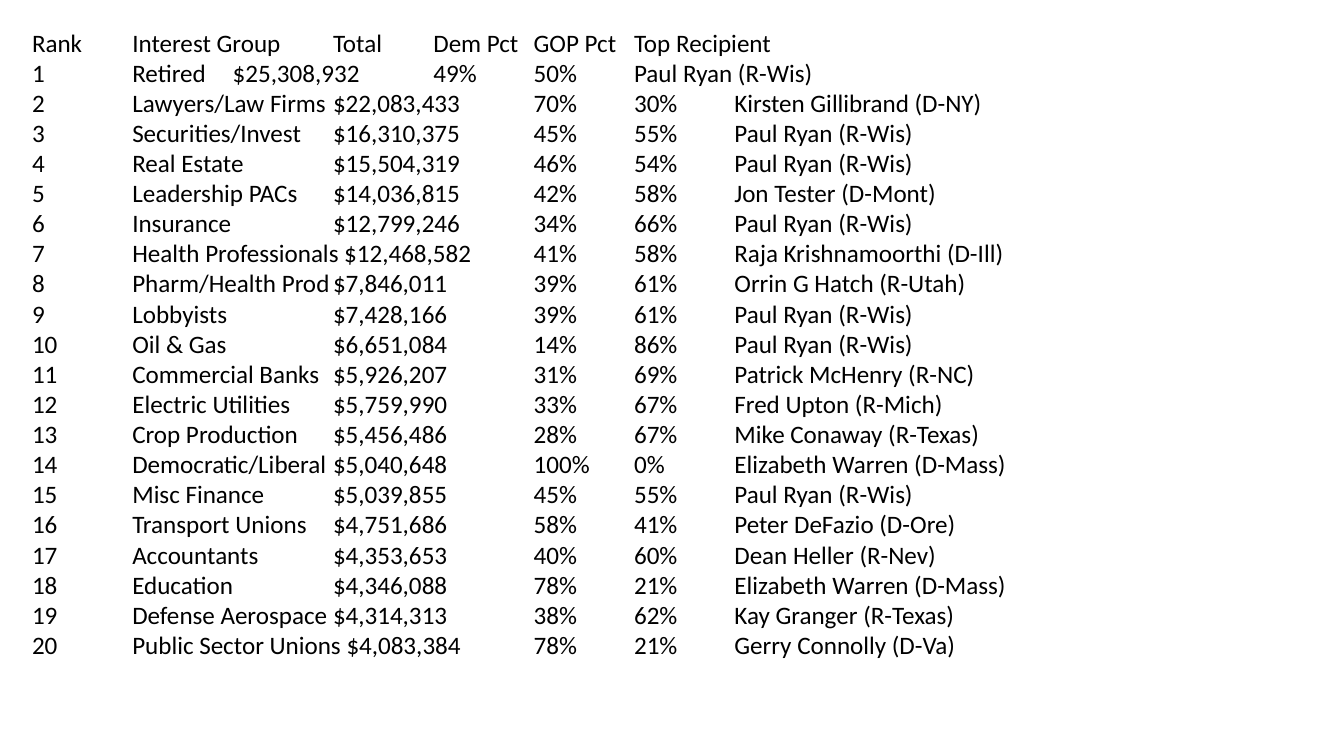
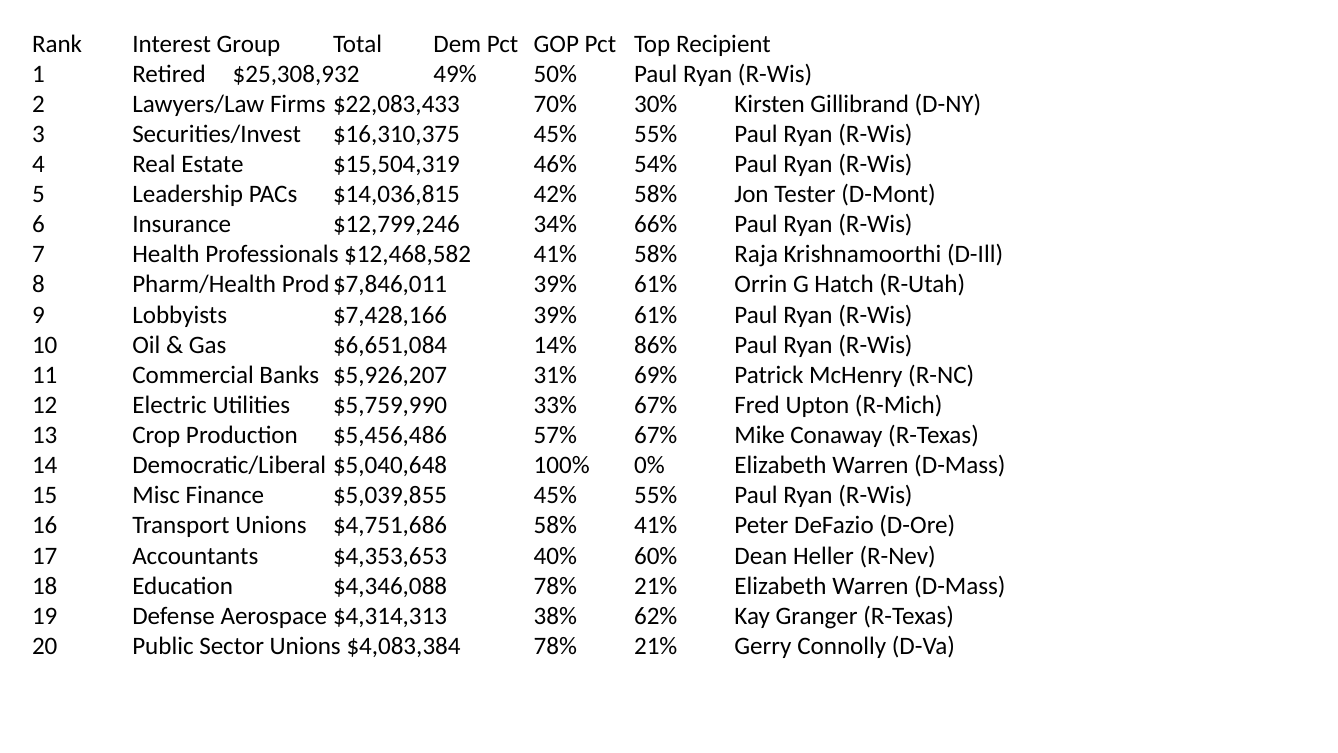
28%: 28% -> 57%
